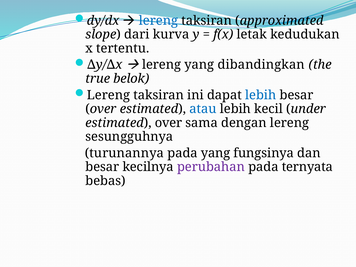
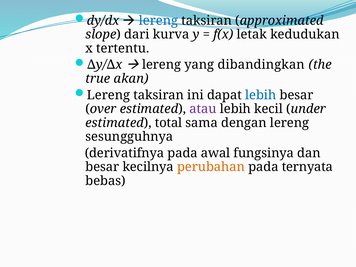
belok: belok -> akan
atau colour: blue -> purple
estimated over: over -> total
turunannya: turunannya -> derivatifnya
pada yang: yang -> awal
perubahan colour: purple -> orange
